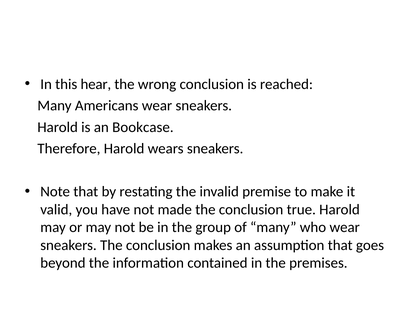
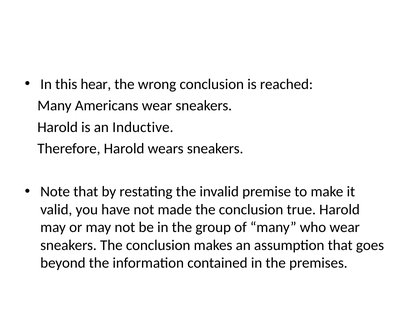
Bookcase: Bookcase -> Inductive
